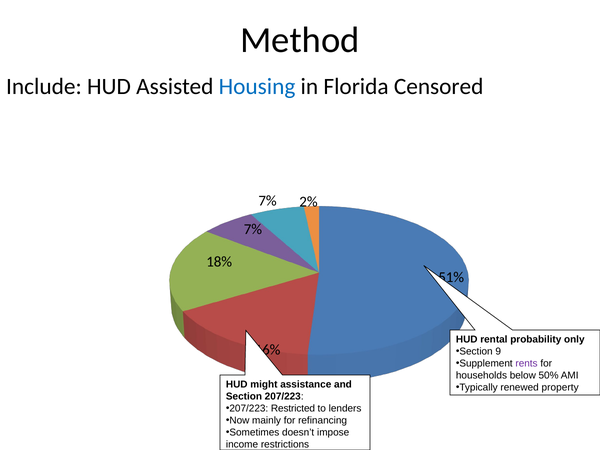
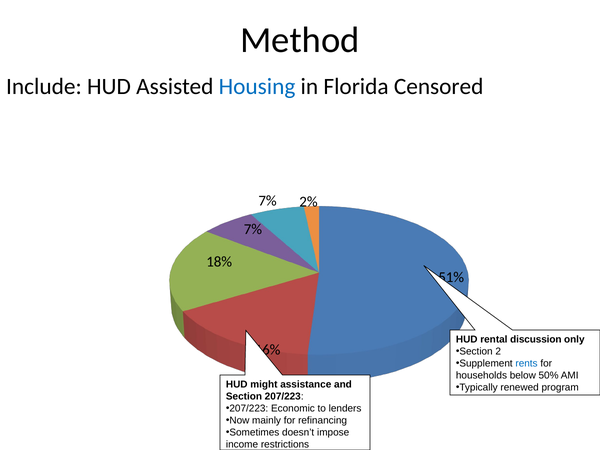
probability: probability -> discussion
9: 9 -> 2
rents colour: purple -> blue
property: property -> program
Restricted: Restricted -> Economic
